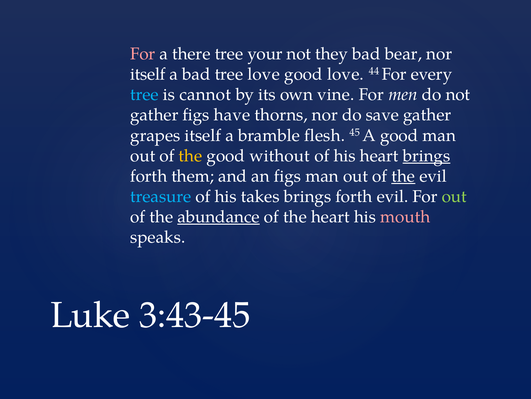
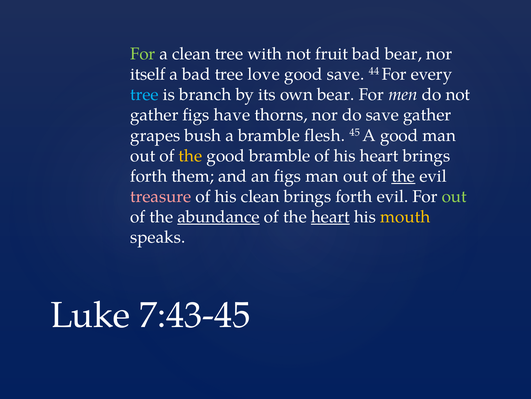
For at (143, 54) colour: pink -> light green
a there: there -> clean
your: your -> with
they: they -> fruit
good love: love -> save
cannot: cannot -> branch
own vine: vine -> bear
grapes itself: itself -> bush
good without: without -> bramble
brings at (426, 156) underline: present -> none
treasure colour: light blue -> pink
his takes: takes -> clean
heart at (330, 217) underline: none -> present
mouth colour: pink -> yellow
3:43-45: 3:43-45 -> 7:43-45
